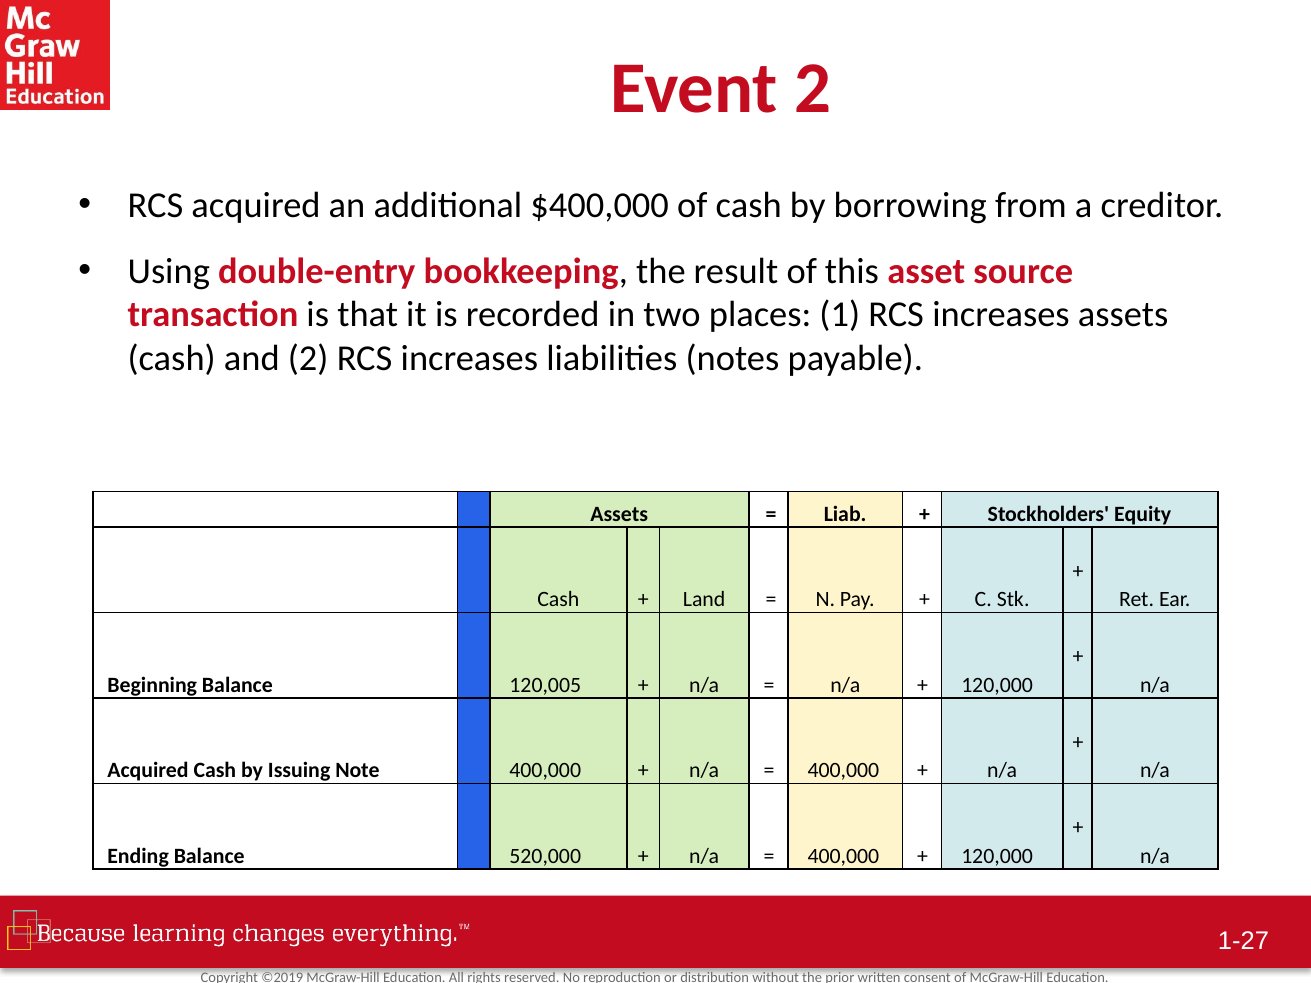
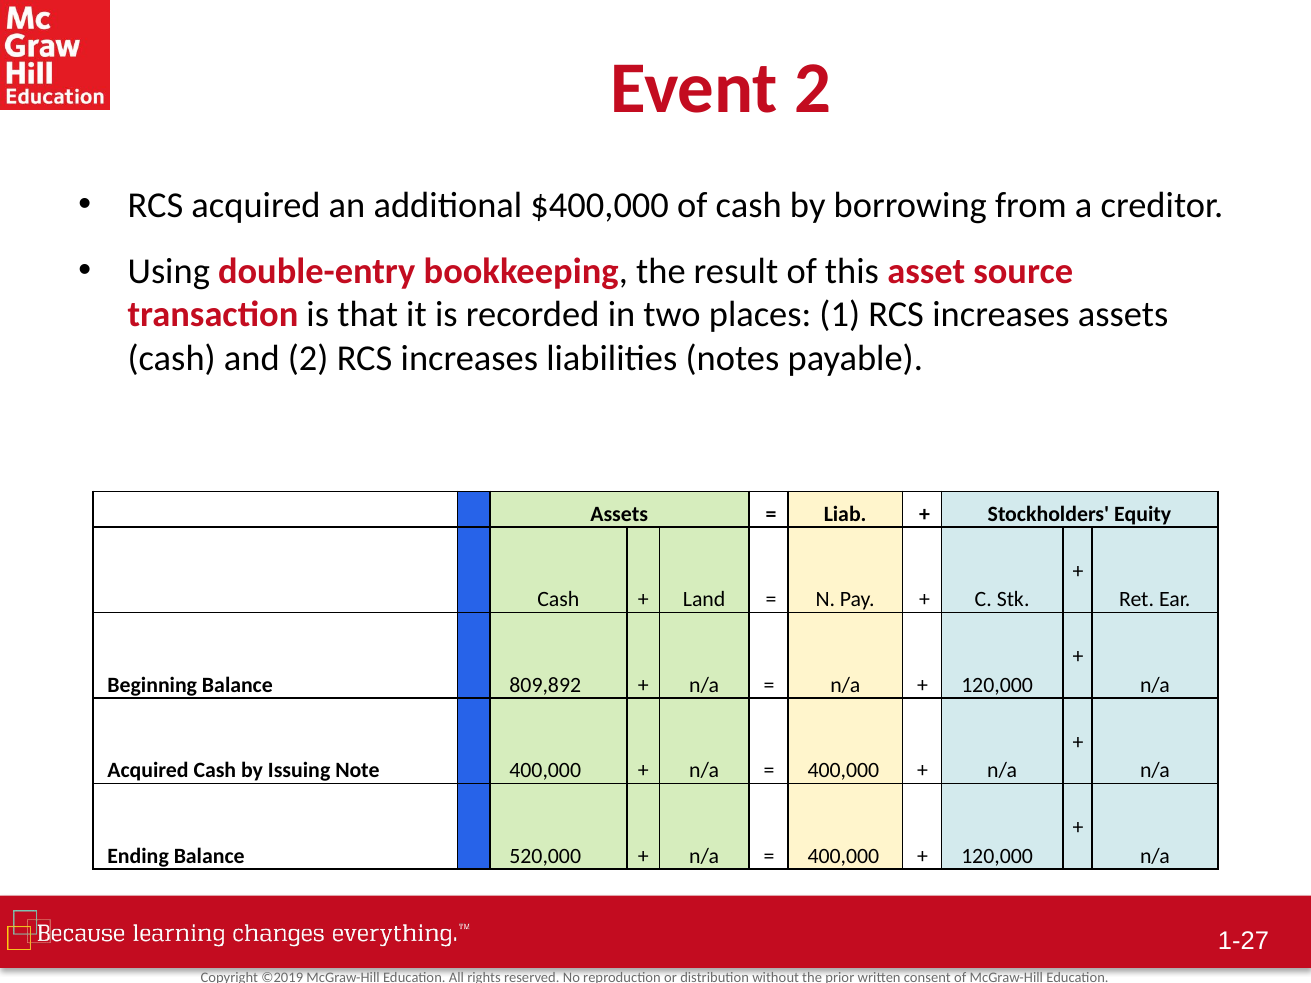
120,005: 120,005 -> 809,892
